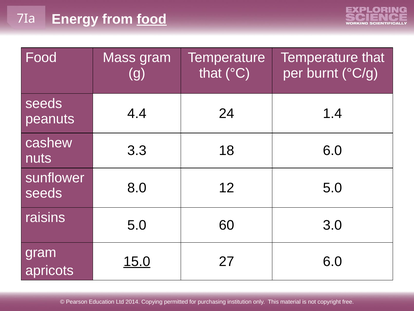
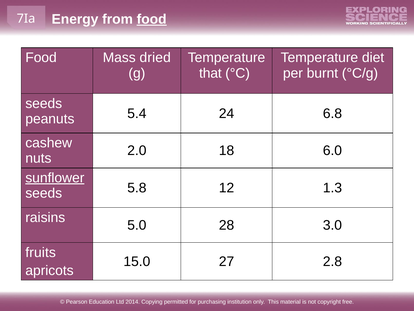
Mass gram: gram -> dried
that at (373, 58): that -> diet
4.4: 4.4 -> 5.4
1.4: 1.4 -> 6.8
3.3: 3.3 -> 2.0
sunflower underline: none -> present
8.0: 8.0 -> 5.8
12 5.0: 5.0 -> 1.3
60: 60 -> 28
gram at (41, 252): gram -> fruits
15.0 underline: present -> none
27 6.0: 6.0 -> 2.8
